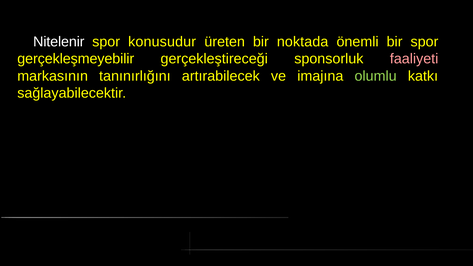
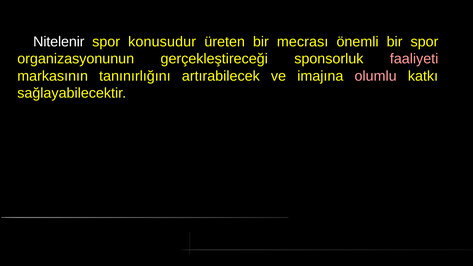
noktada: noktada -> mecrası
gerçekleşmeyebilir: gerçekleşmeyebilir -> organizasyonunun
olumlu colour: light green -> pink
